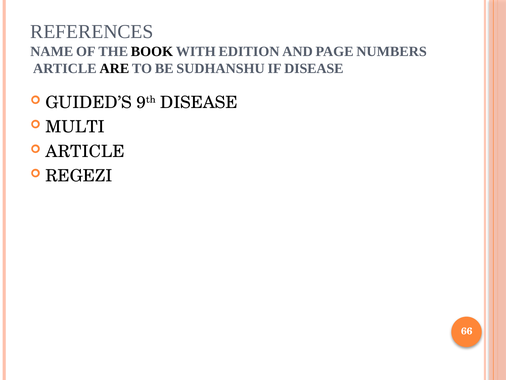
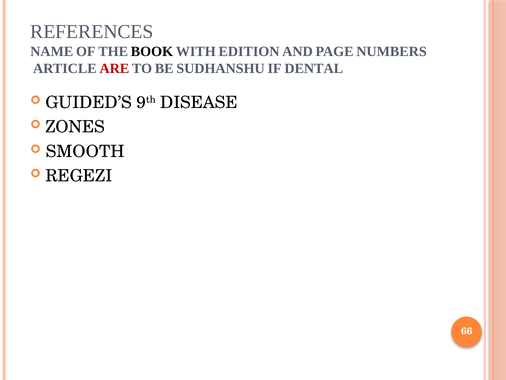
ARE colour: black -> red
IF DISEASE: DISEASE -> DENTAL
MULTI: MULTI -> ZONES
ARTICLE at (85, 151): ARTICLE -> SMOOTH
